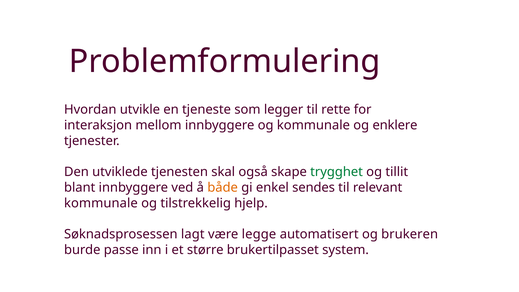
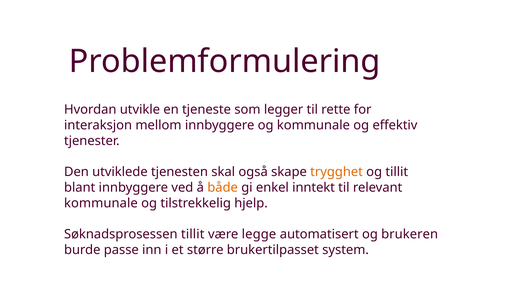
enklere: enklere -> effektiv
trygghet colour: green -> orange
sendes: sendes -> inntekt
Søknadsprosessen lagt: lagt -> tillit
